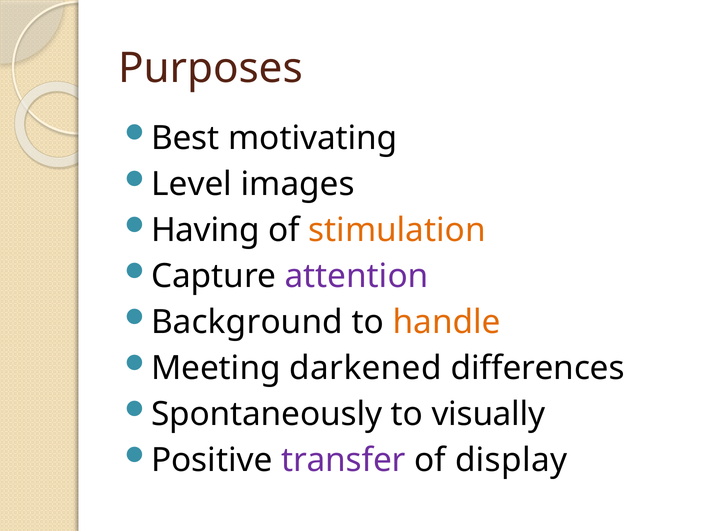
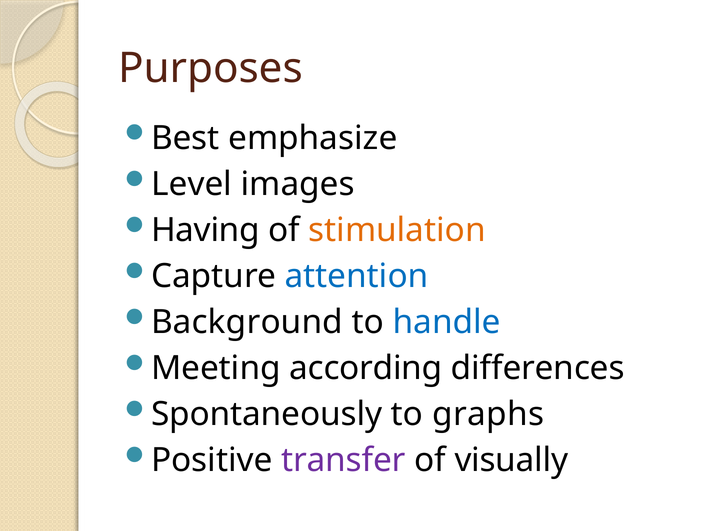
motivating: motivating -> emphasize
attention colour: purple -> blue
handle colour: orange -> blue
darkened: darkened -> according
visually: visually -> graphs
display: display -> visually
